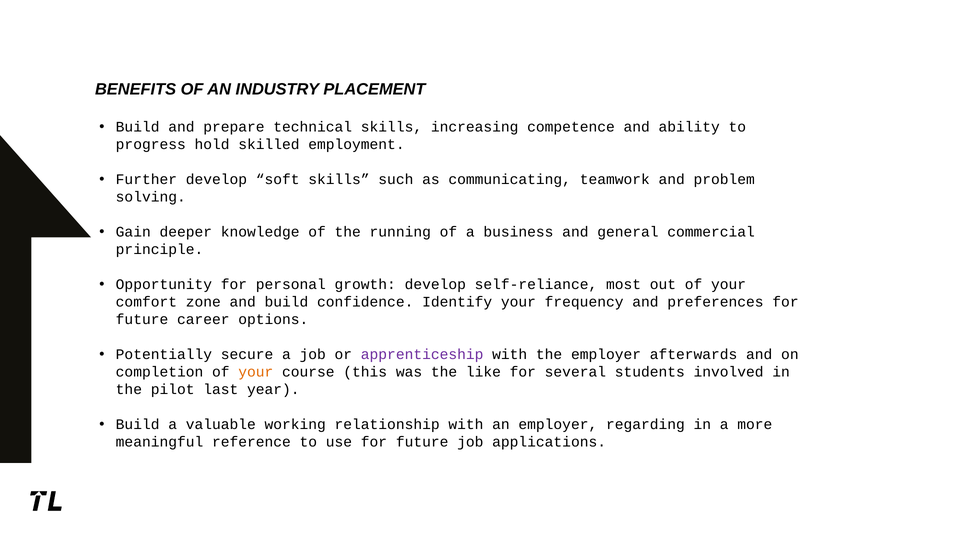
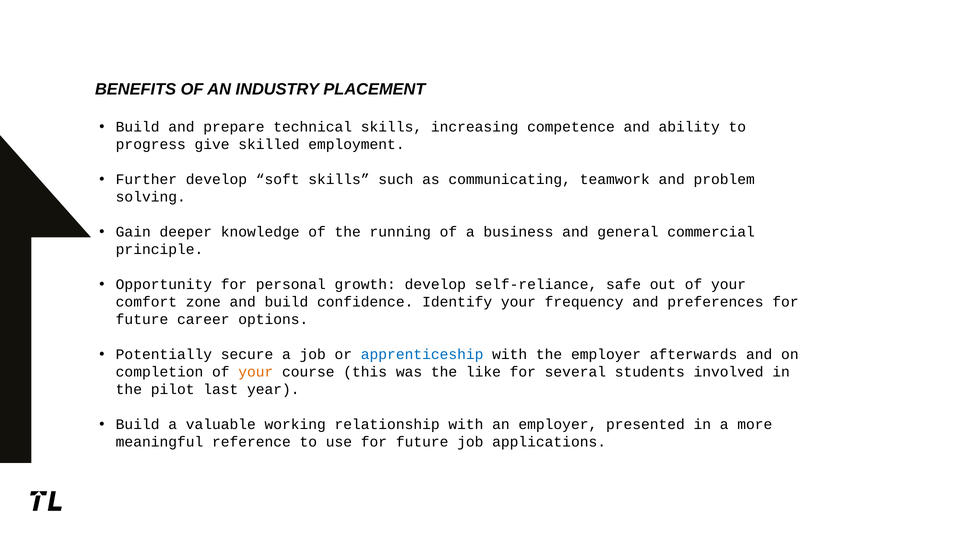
hold: hold -> give
most: most -> safe
apprenticeship colour: purple -> blue
regarding: regarding -> presented
